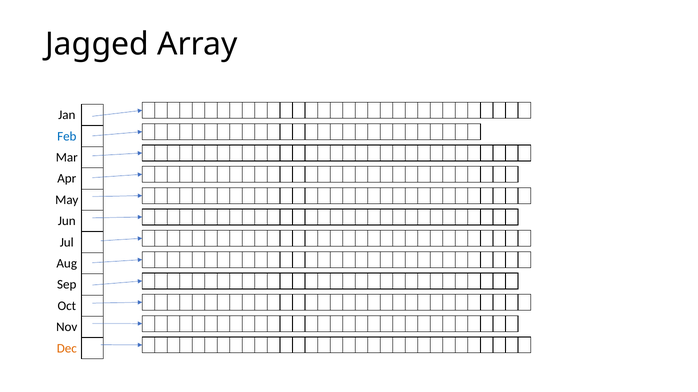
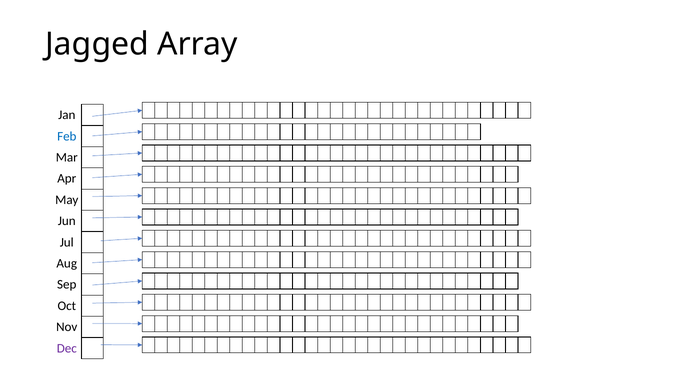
Dec colour: orange -> purple
